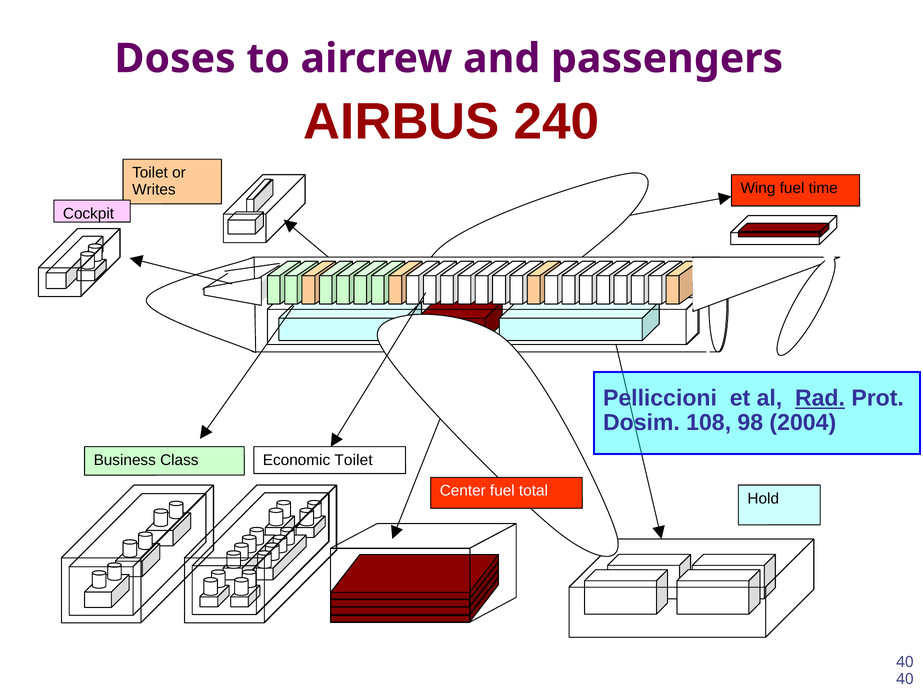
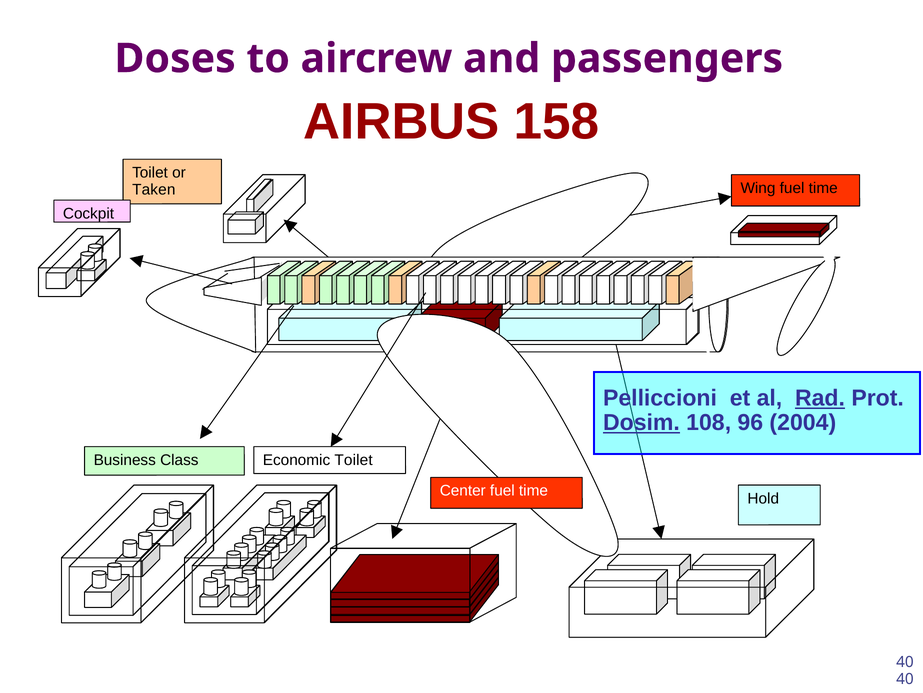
240: 240 -> 158
Writes: Writes -> Taken
Dosim underline: none -> present
98: 98 -> 96
Center fuel total: total -> time
